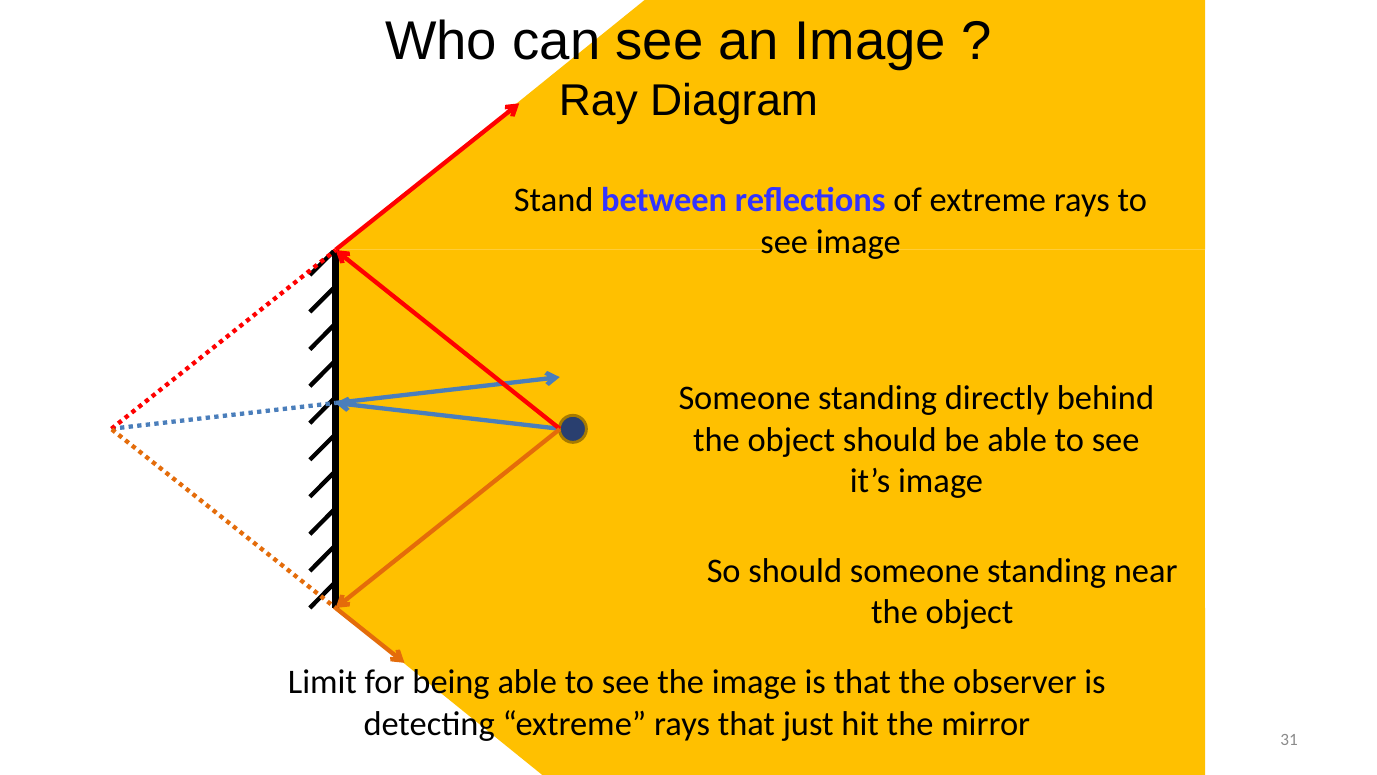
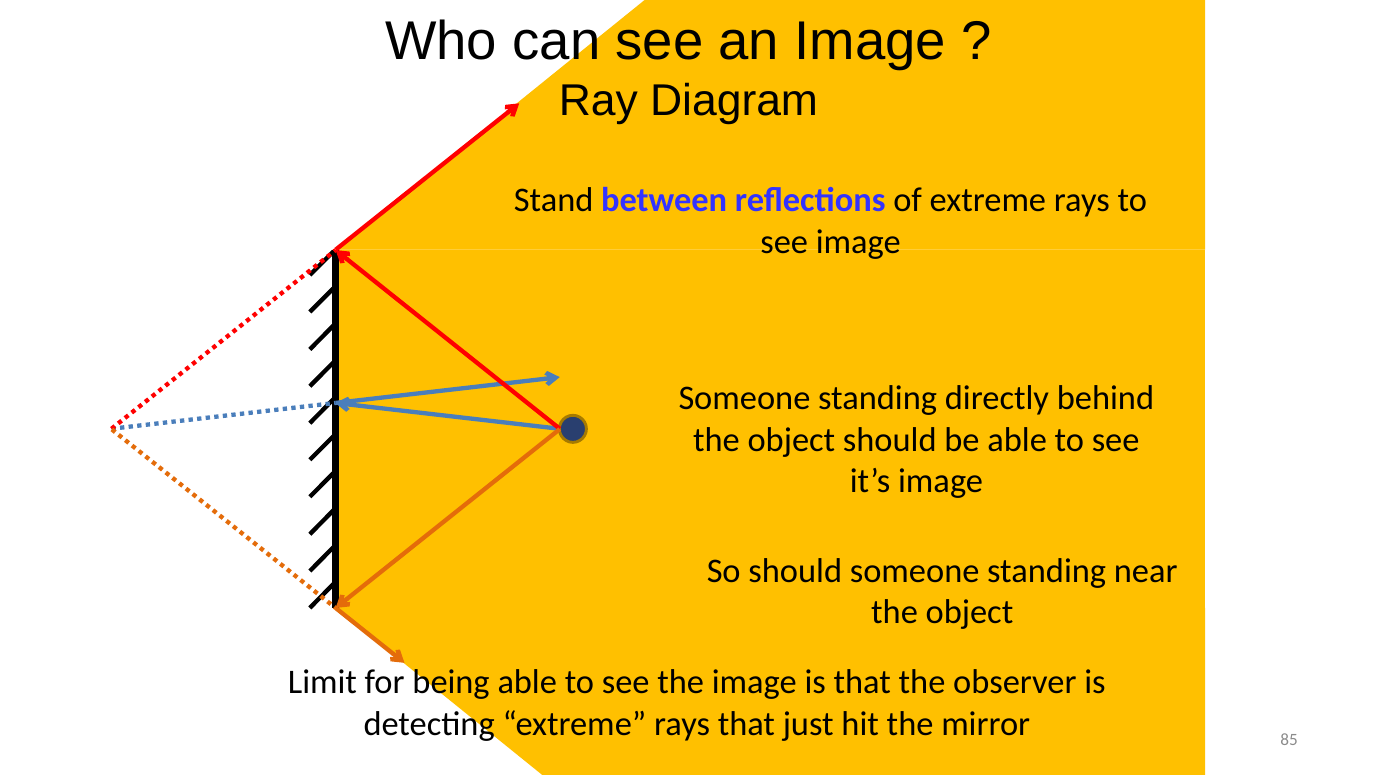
31: 31 -> 85
